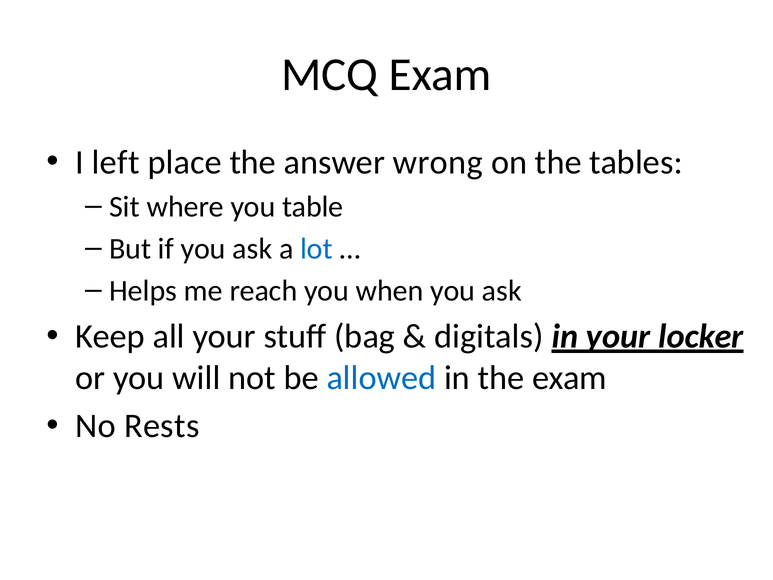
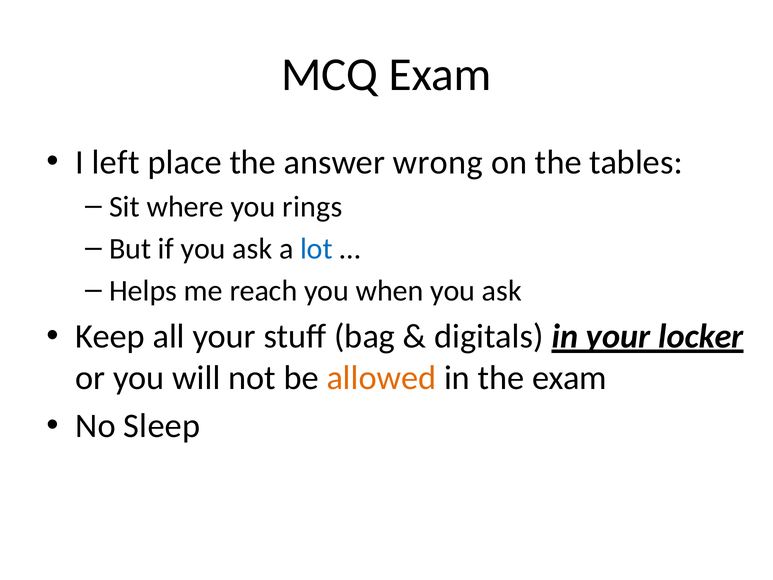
table: table -> rings
allowed colour: blue -> orange
Rests: Rests -> Sleep
